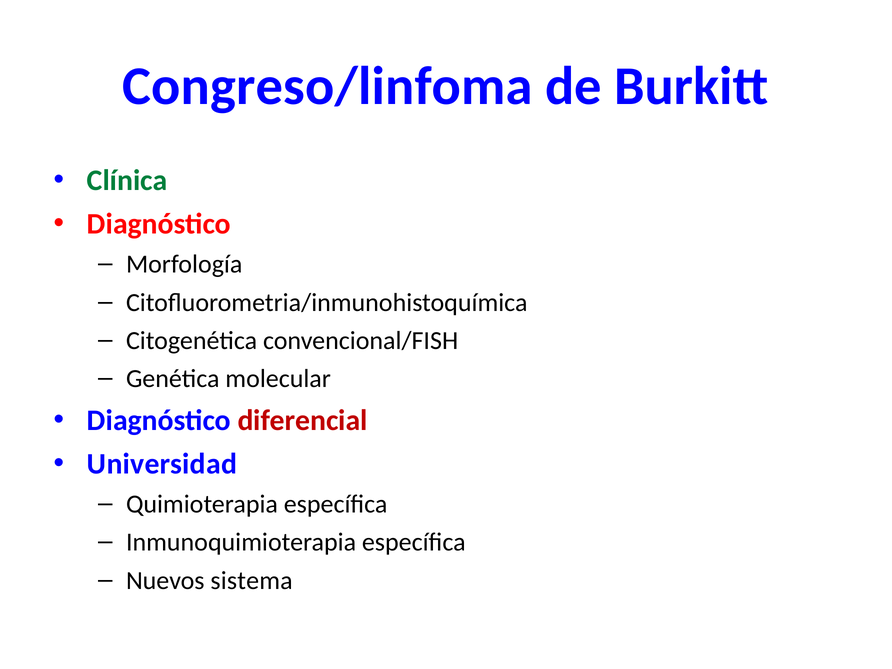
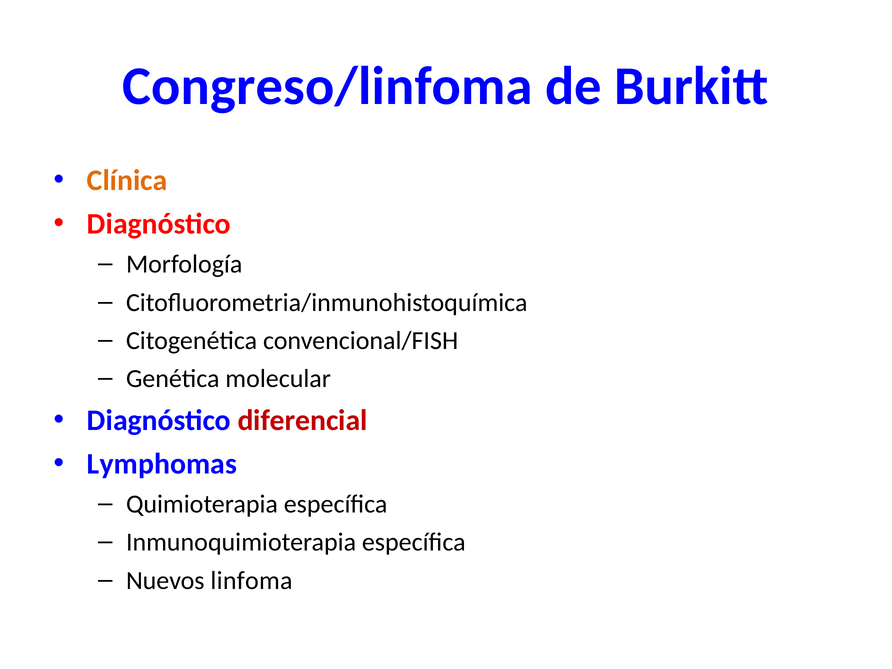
Clínica colour: green -> orange
Universidad: Universidad -> Lymphomas
sistema: sistema -> linfoma
